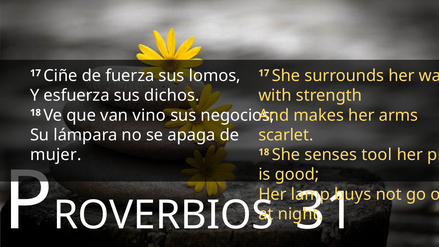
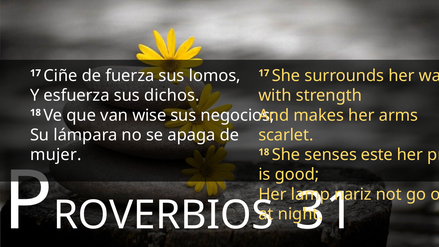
vino: vino -> wise
tool: tool -> este
buys: buys -> nariz
